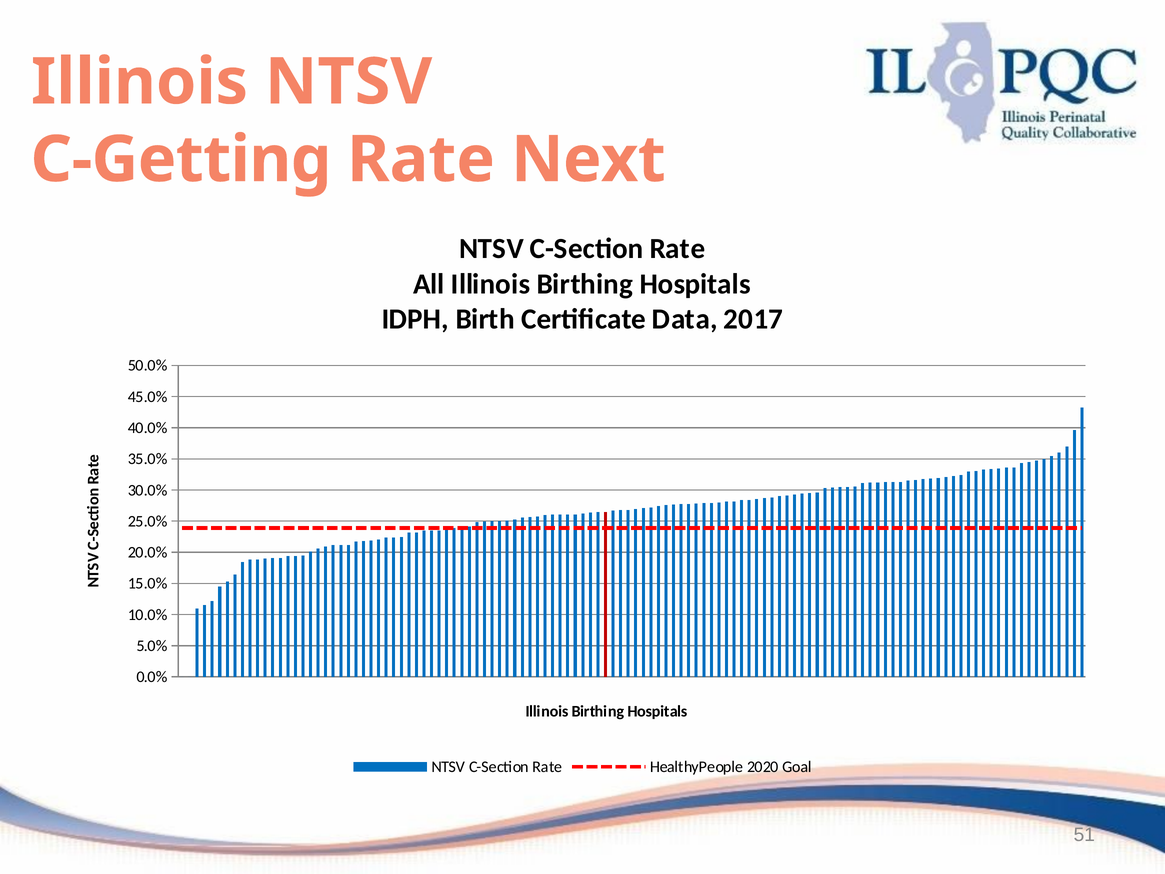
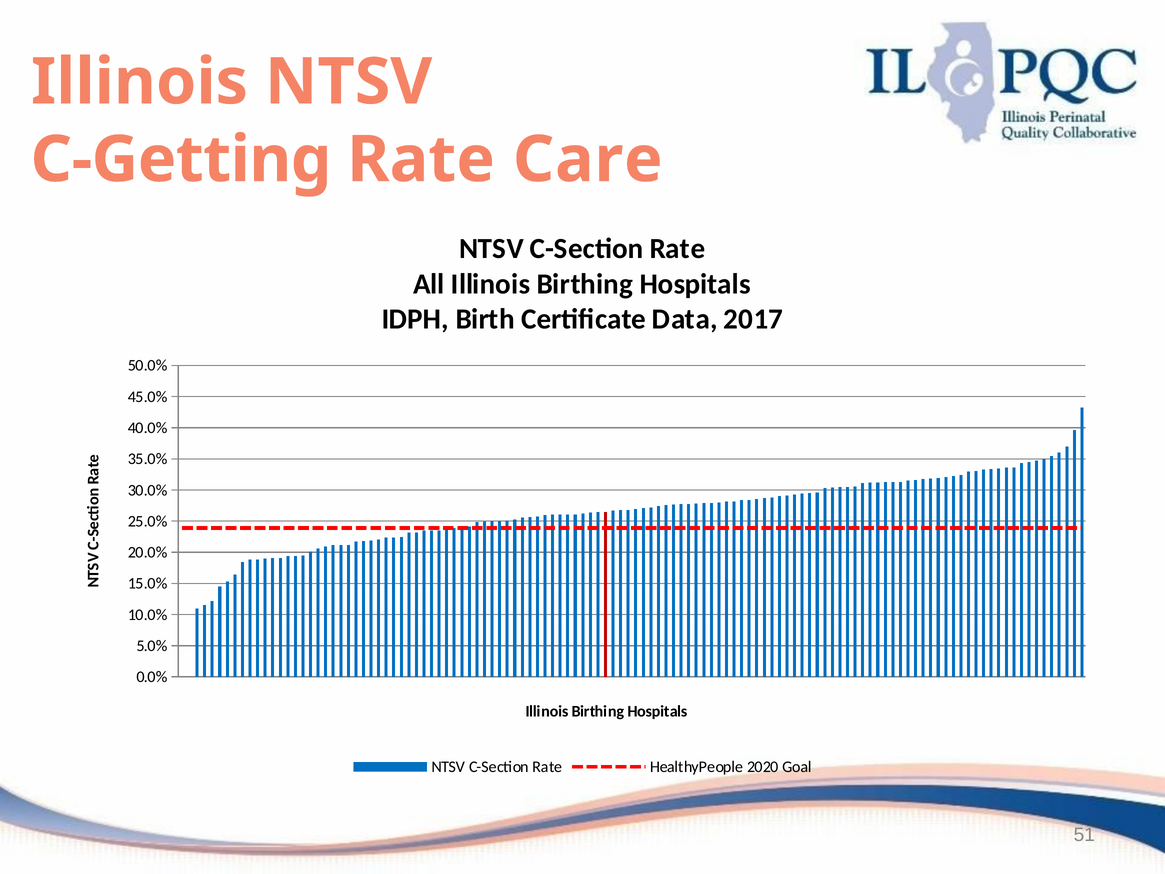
Next: Next -> Care
